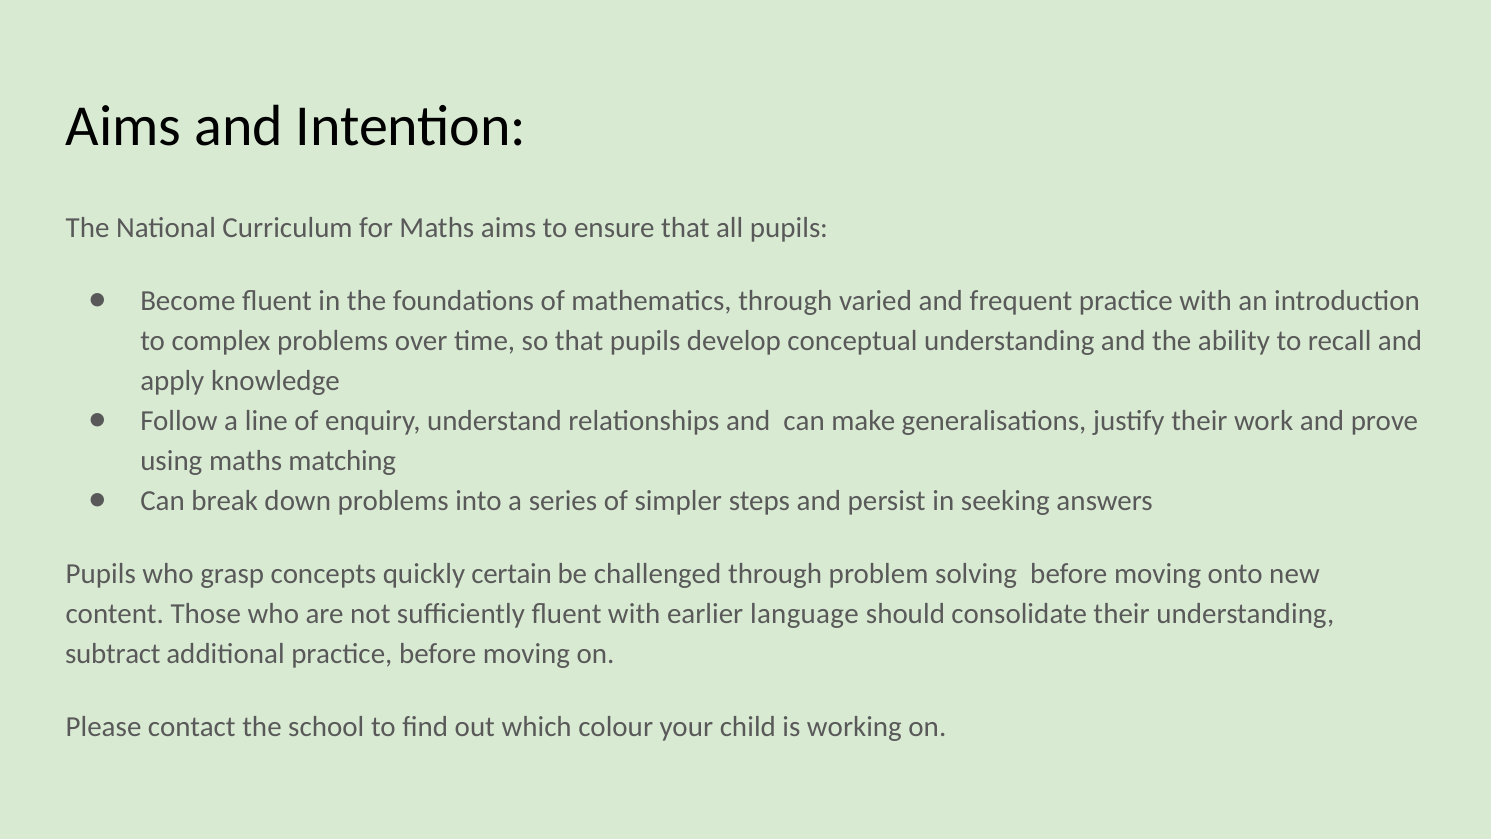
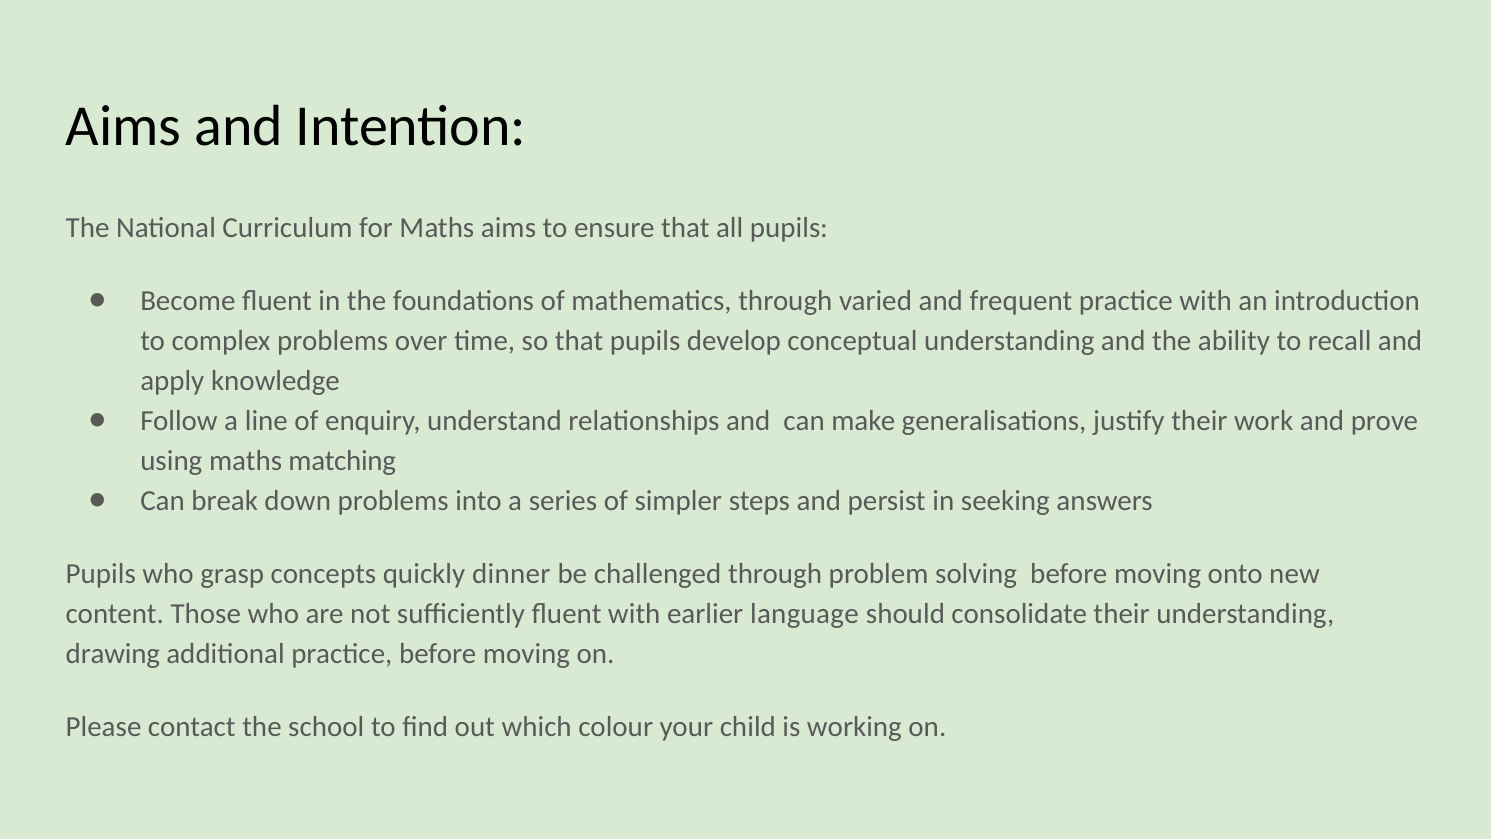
certain: certain -> dinner
subtract: subtract -> drawing
